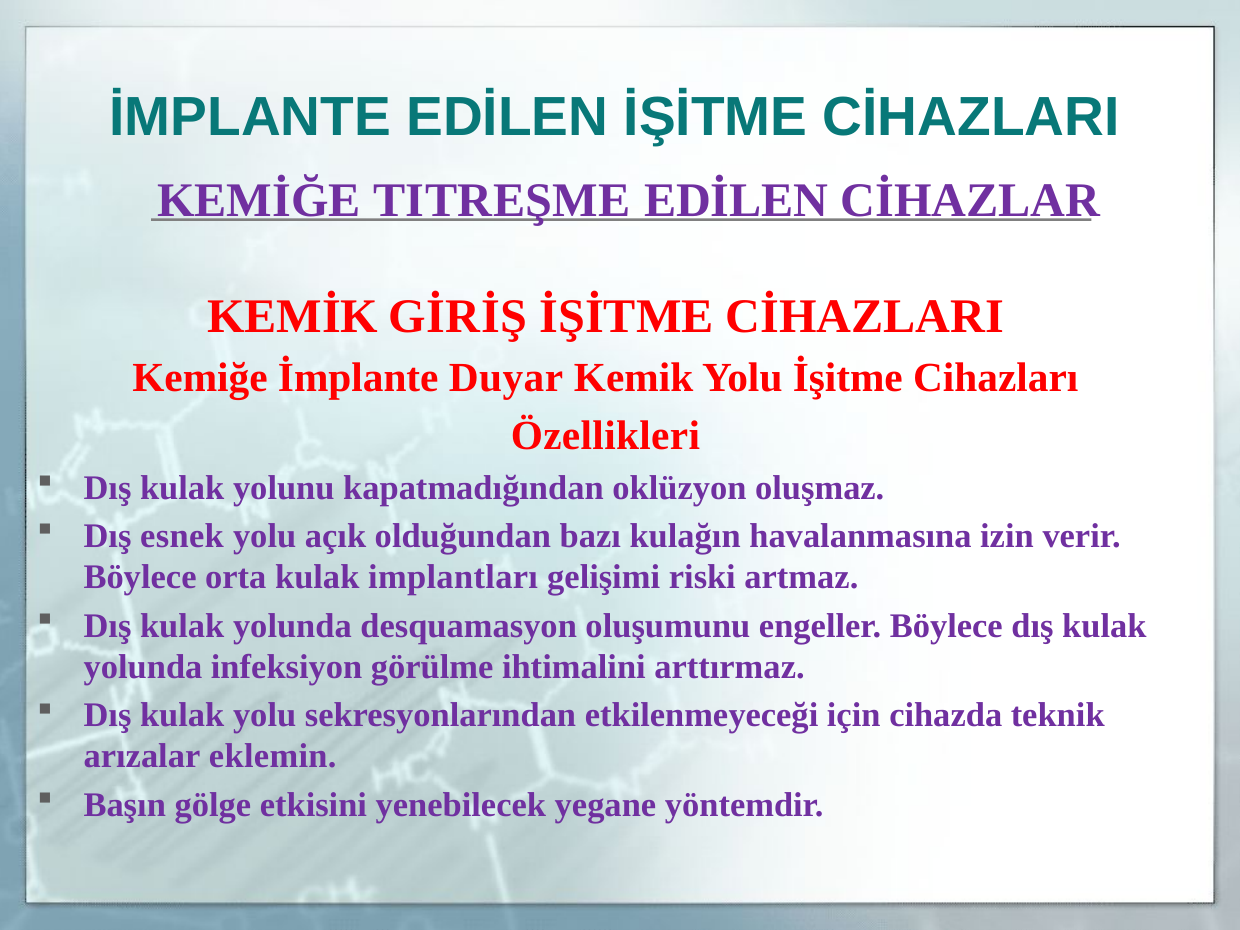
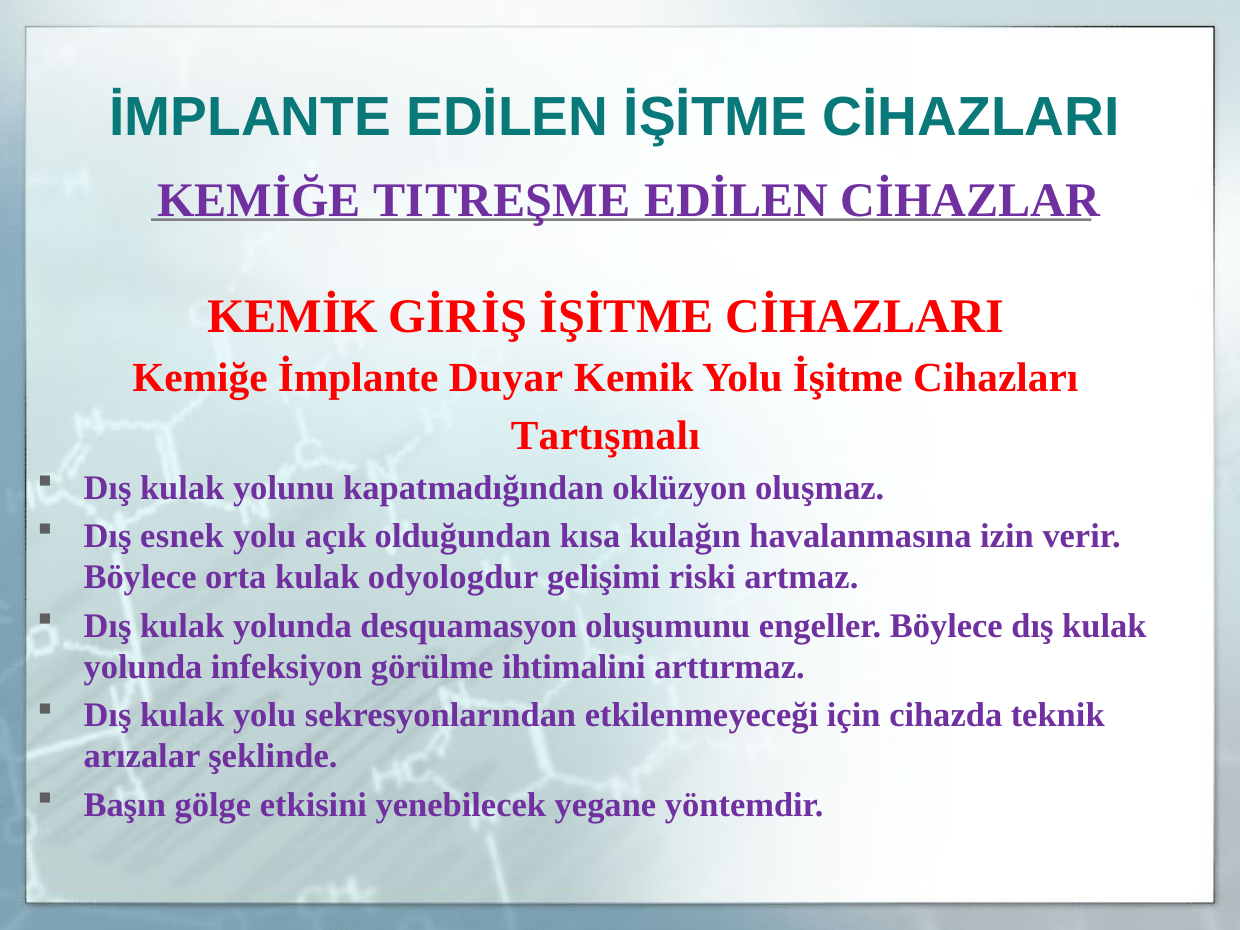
Özellikleri: Özellikleri -> Tartışmalı
bazı: bazı -> kısa
implantları: implantları -> odyologdur
eklemin: eklemin -> şeklinde
